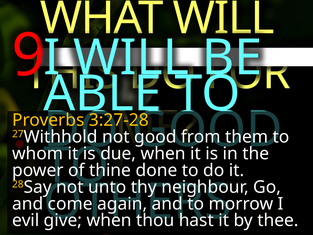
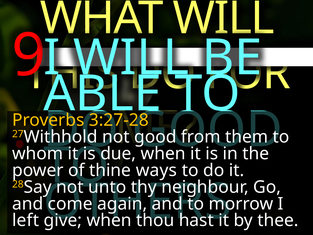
done: done -> ways
evil: evil -> left
